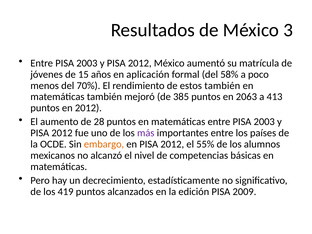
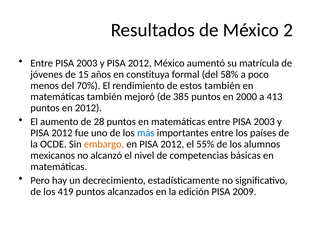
3: 3 -> 2
aplicación: aplicación -> constituya
2063: 2063 -> 2000
más colour: purple -> blue
